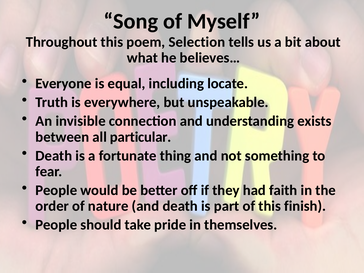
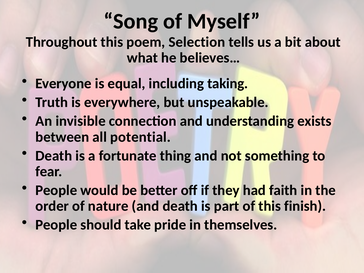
locate: locate -> taking
particular: particular -> potential
